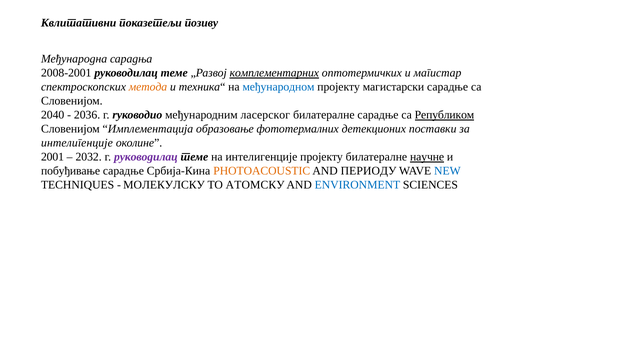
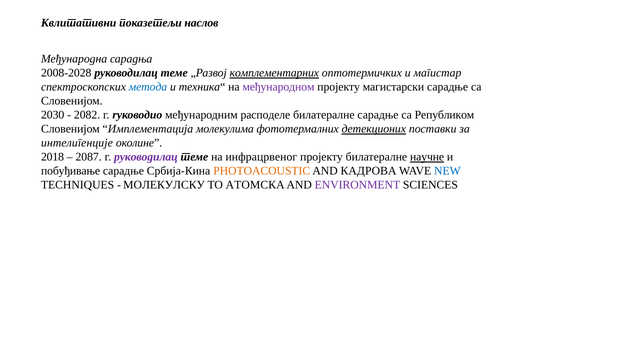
позиву: позиву -> наслов
2008-2001: 2008-2001 -> 2008-2028
метода colour: orange -> blue
међународном colour: blue -> purple
2040: 2040 -> 2030
2036: 2036 -> 2082
ласерског: ласерског -> расподеле
Републиком underline: present -> none
образовање: образовање -> молекулима
детекционих underline: none -> present
2001: 2001 -> 2018
2032: 2032 -> 2087
на интелигенције: интелигенције -> инфрацрвеног
ПЕРИОДУ: ПЕРИОДУ -> КАДРОВА
АТОМСКУ: АТОМСКУ -> АТОМСКА
ENVIRONMENT colour: blue -> purple
